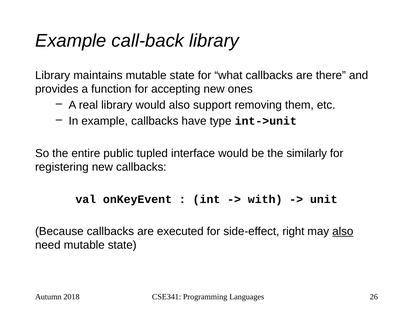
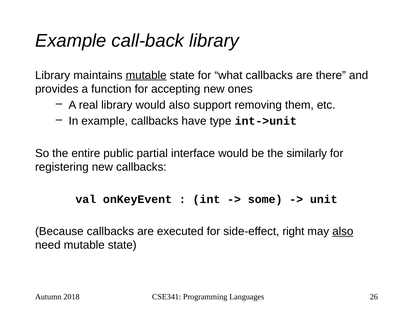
mutable at (146, 75) underline: none -> present
tupled: tupled -> partial
with: with -> some
